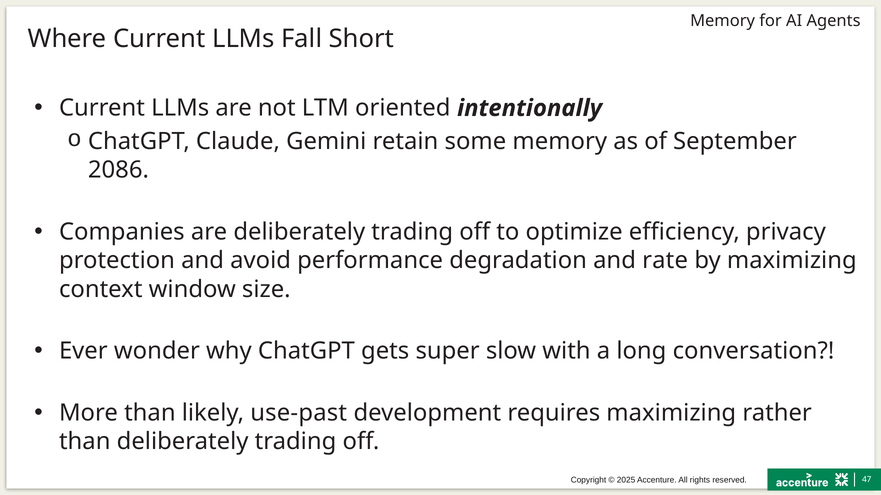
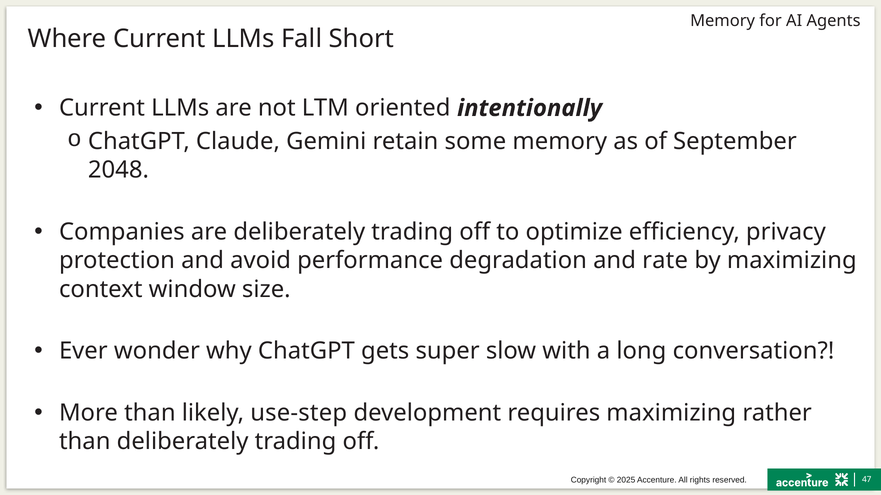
2086: 2086 -> 2048
use-past: use-past -> use-step
